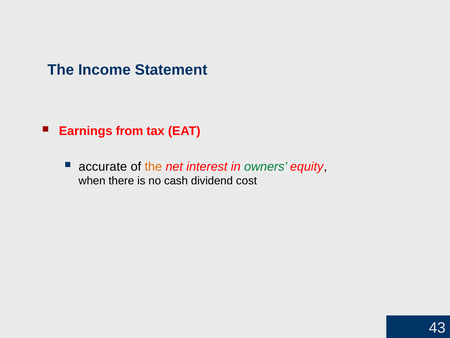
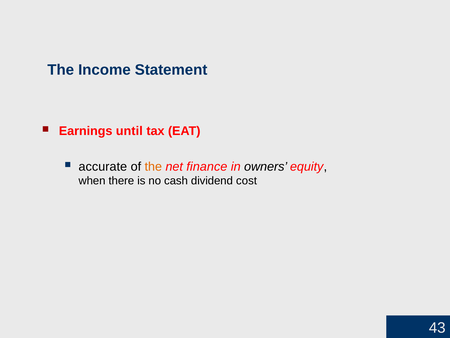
from: from -> until
interest: interest -> finance
owners colour: green -> black
